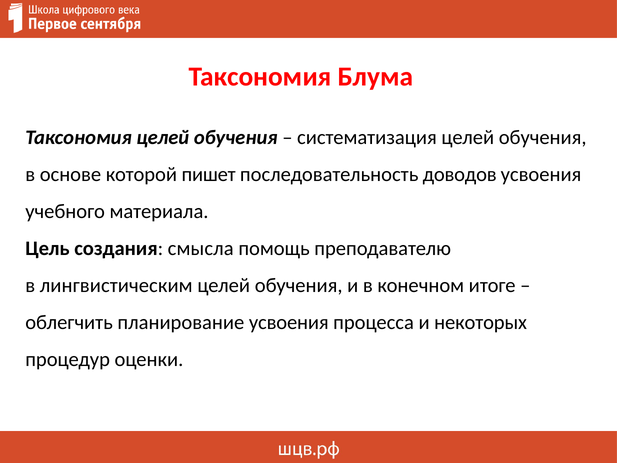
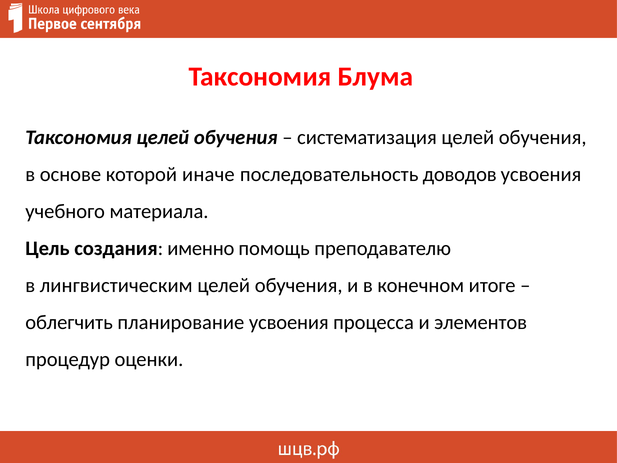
пишет: пишет -> иначе
смысла: смысла -> именно
некоторых: некоторых -> элементов
